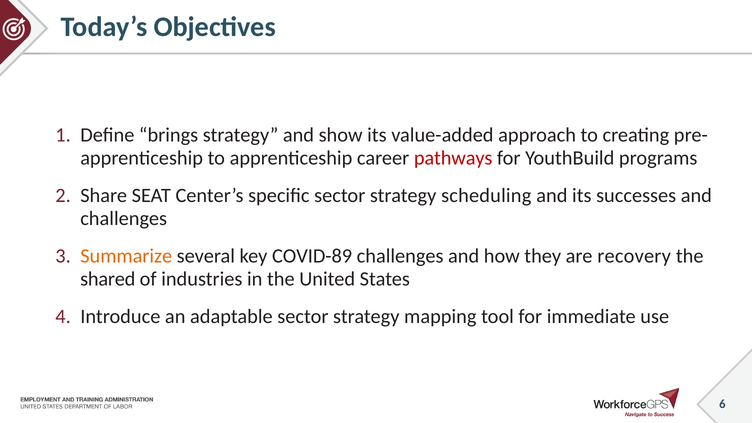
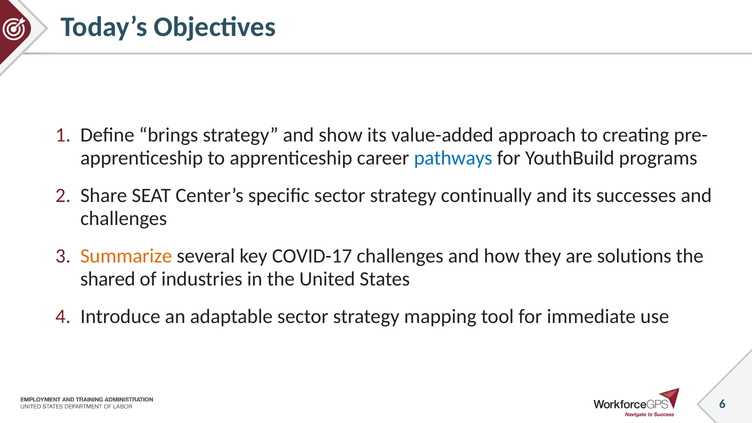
pathways colour: red -> blue
scheduling: scheduling -> continually
COVID-89: COVID-89 -> COVID-17
recovery: recovery -> solutions
